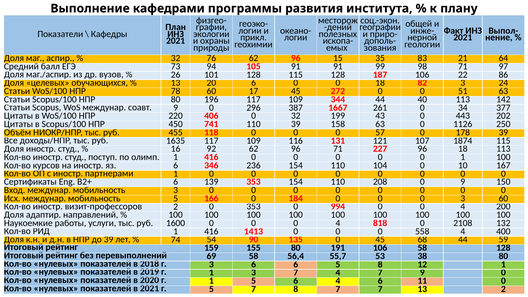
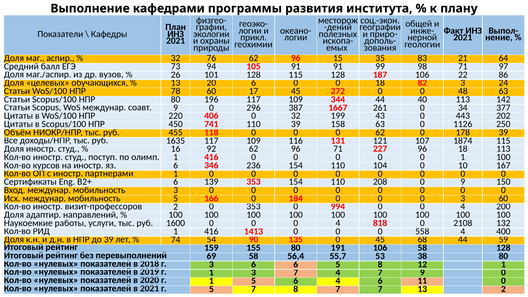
51: 51 -> 48
0 57: 57 -> 62
